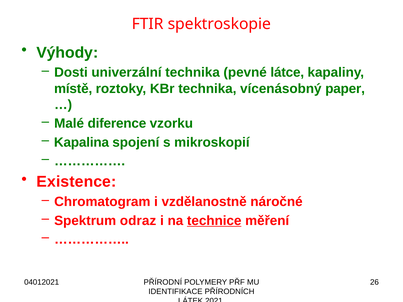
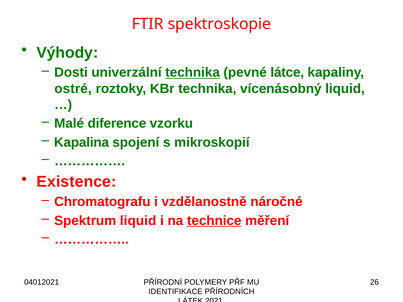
technika at (193, 73) underline: none -> present
místě: místě -> ostré
vícenásobný paper: paper -> liquid
Chromatogram: Chromatogram -> Chromatografu
Spektrum odraz: odraz -> liquid
